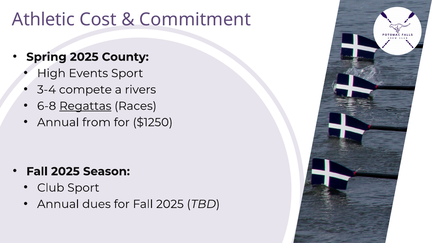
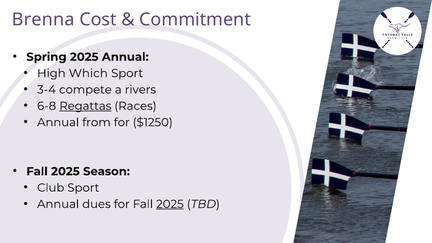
Athletic: Athletic -> Brenna
2025 County: County -> Annual
Events: Events -> Which
2025 at (170, 204) underline: none -> present
